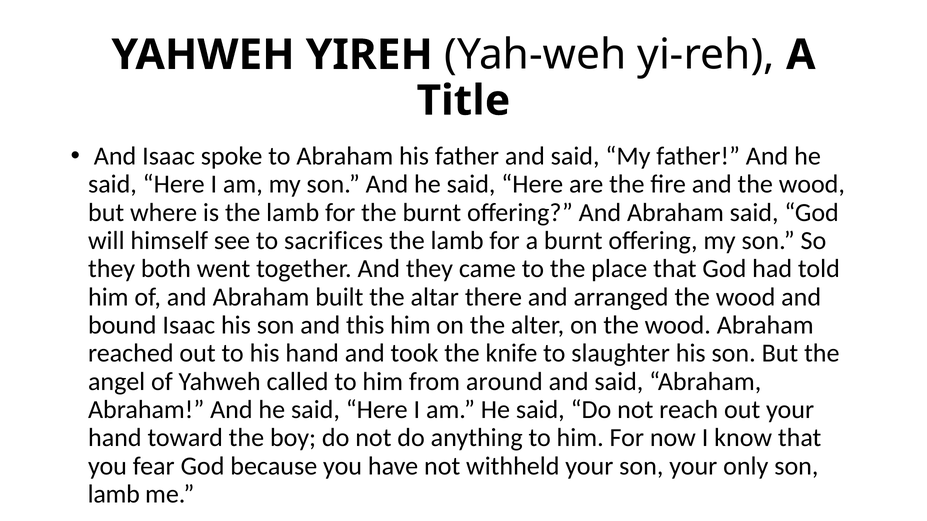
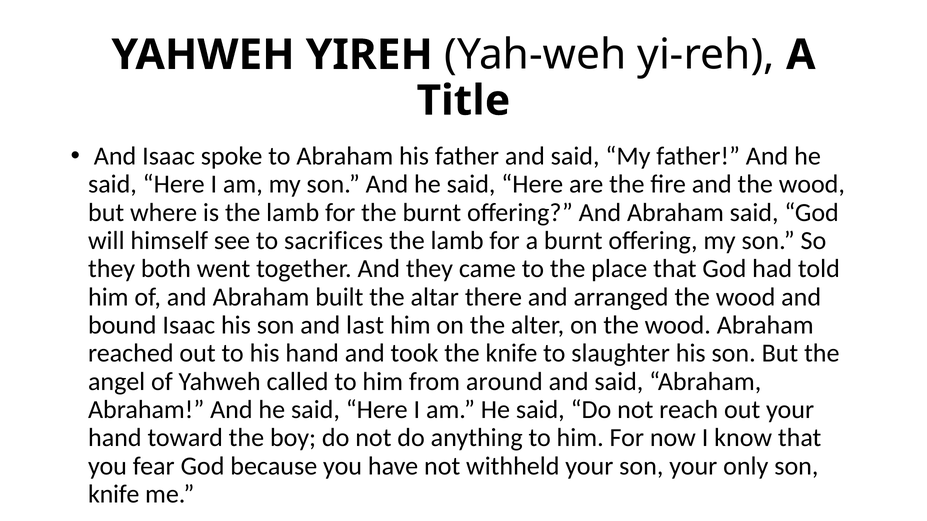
this: this -> last
lamb at (114, 495): lamb -> knife
